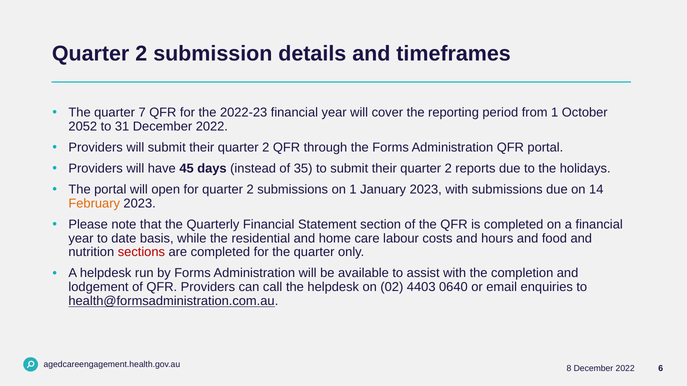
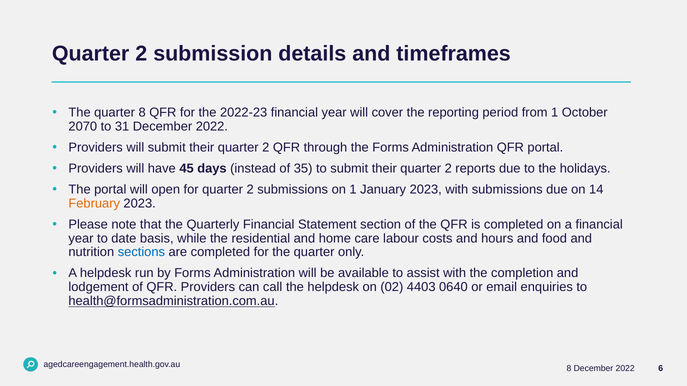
quarter 7: 7 -> 8
2052: 2052 -> 2070
sections colour: red -> blue
